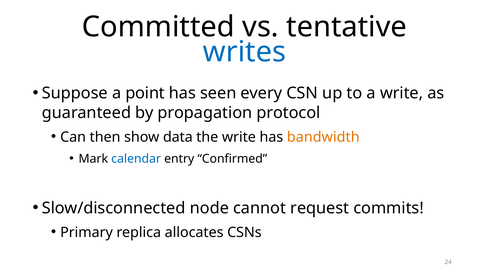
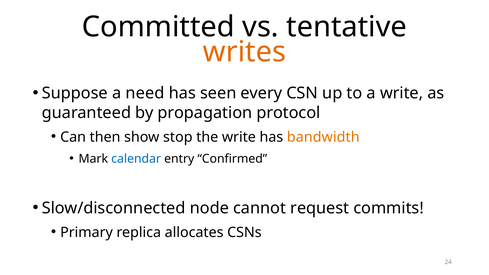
writes colour: blue -> orange
point: point -> need
data: data -> stop
